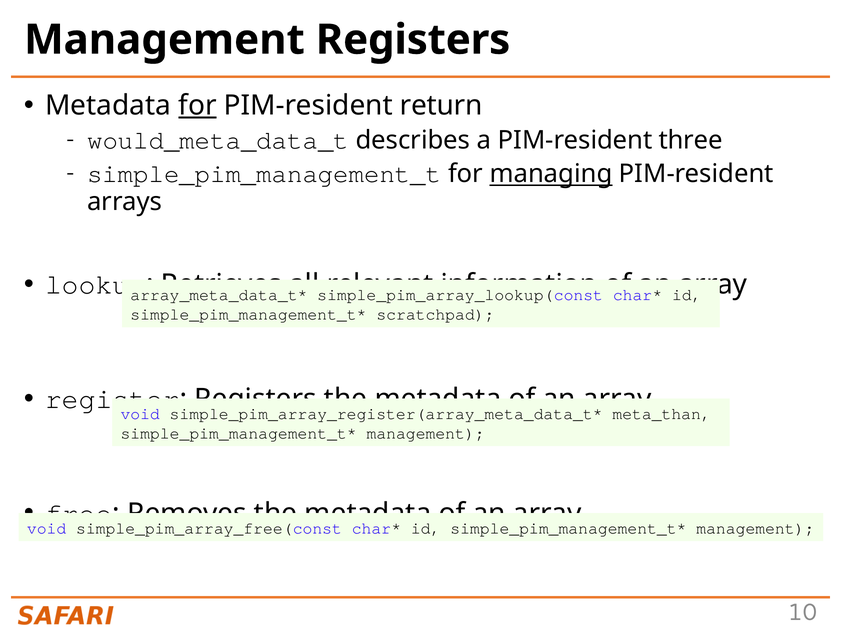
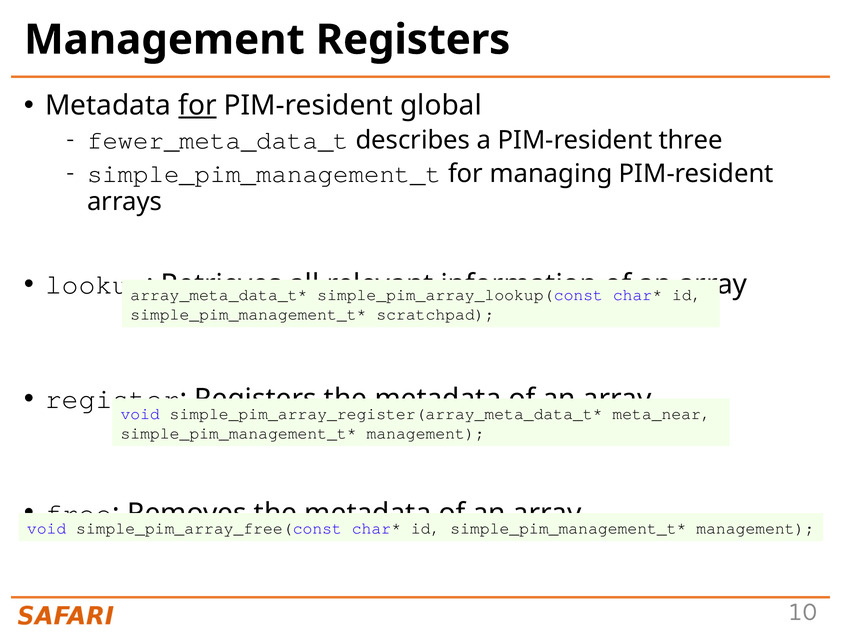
return: return -> global
would_meta_data_t: would_meta_data_t -> fewer_meta_data_t
managing underline: present -> none
meta_than: meta_than -> meta_near
